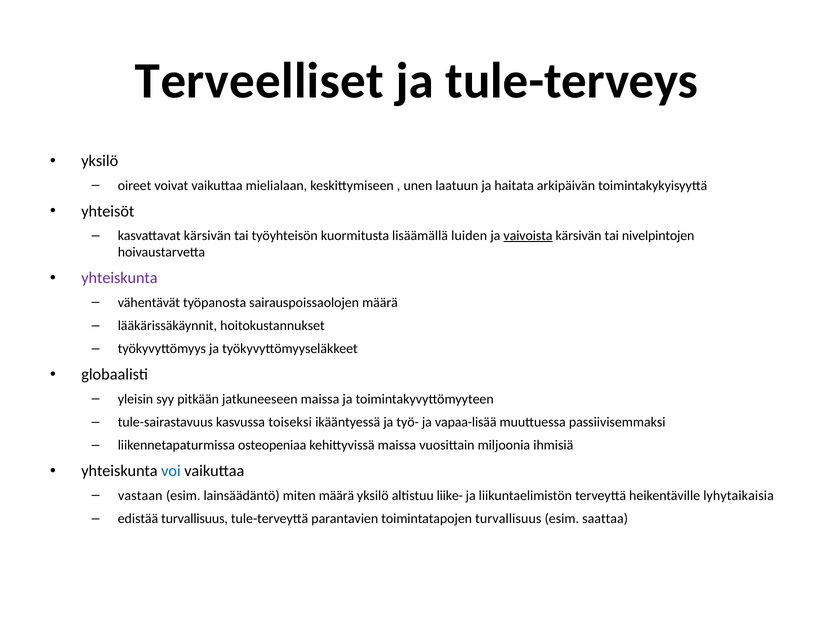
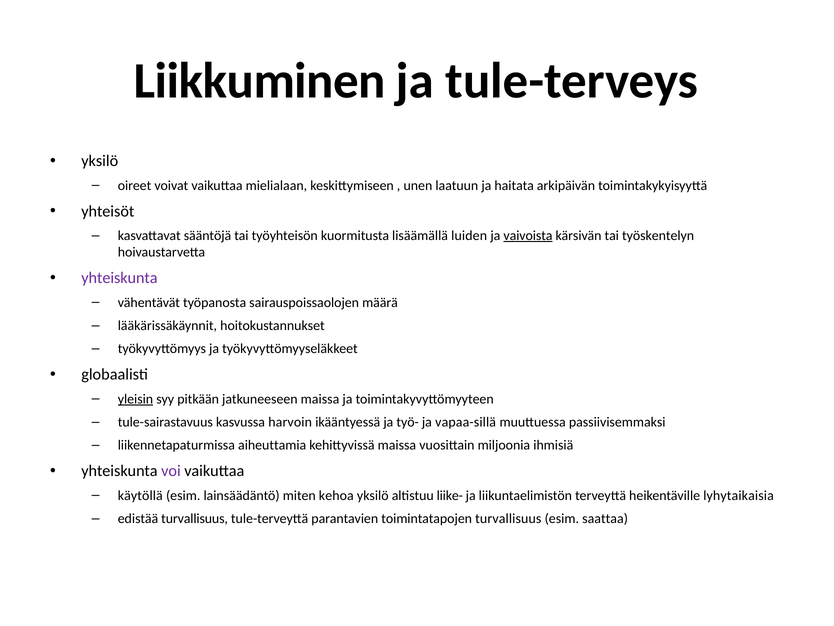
Terveelliset: Terveelliset -> Liikkuminen
kasvattavat kärsivän: kärsivän -> sääntöjä
nivelpintojen: nivelpintojen -> työskentelyn
yleisin underline: none -> present
toiseksi: toiseksi -> harvoin
vapaa-lisää: vapaa-lisää -> vapaa-sillä
osteopeniaa: osteopeniaa -> aiheuttamia
voi colour: blue -> purple
vastaan: vastaan -> käytöllä
miten määrä: määrä -> kehoa
